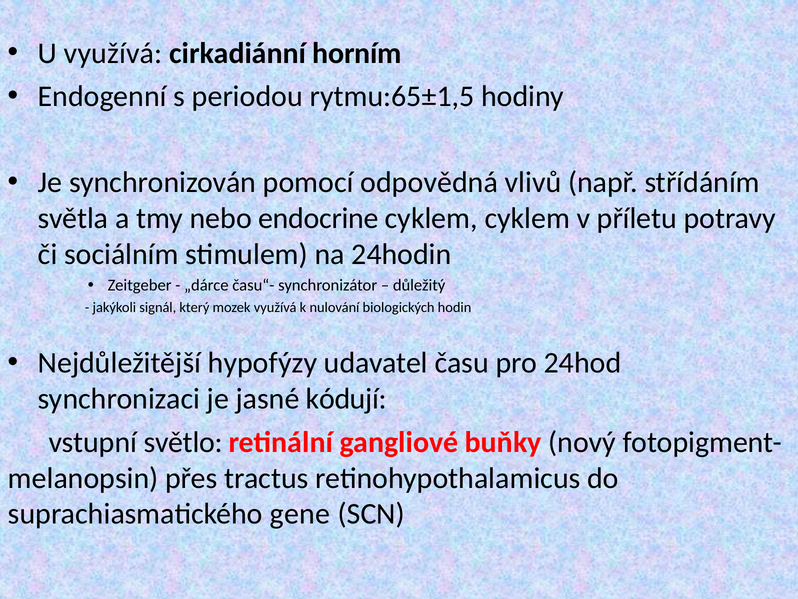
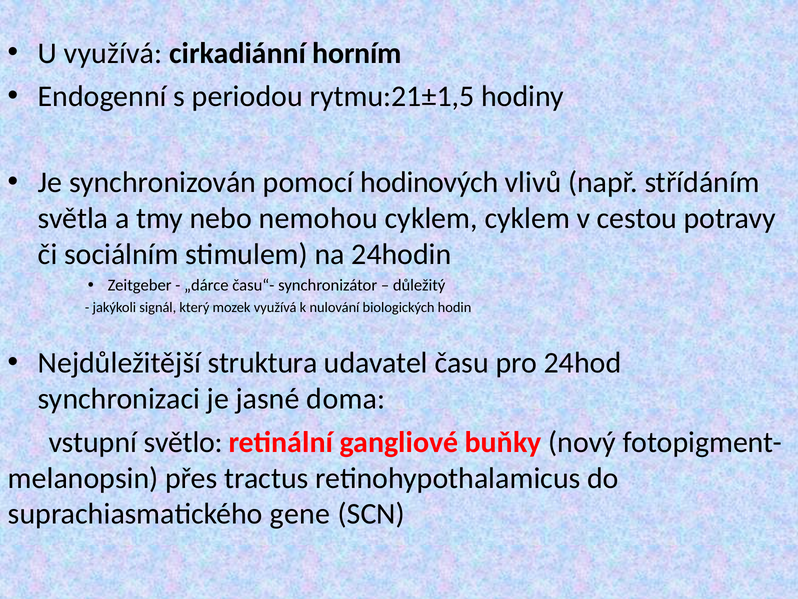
rytmu:65±1,5: rytmu:65±1,5 -> rytmu:21±1,5
odpovědná: odpovědná -> hodinových
endocrine: endocrine -> nemohou
příletu: příletu -> cestou
hypofýzy: hypofýzy -> struktura
kódují: kódují -> doma
